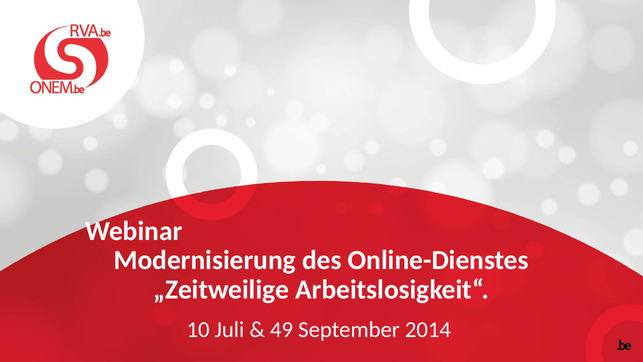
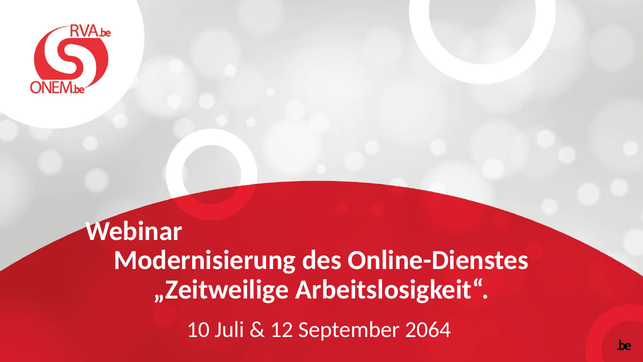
49: 49 -> 12
2014: 2014 -> 2064
